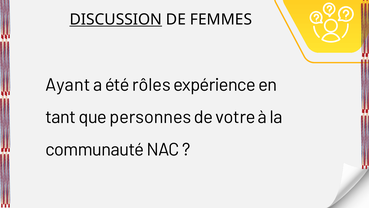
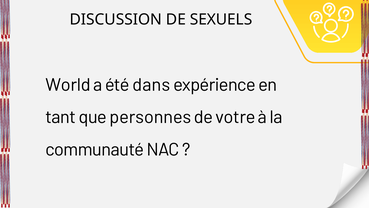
DISCUSSION underline: present -> none
FEMMES: FEMMES -> SEXUELS
Ayant: Ayant -> World
rôles: rôles -> dans
